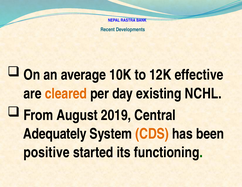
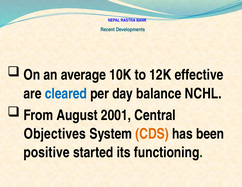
cleared colour: orange -> blue
existing: existing -> balance
2019: 2019 -> 2001
Adequately: Adequately -> Objectives
